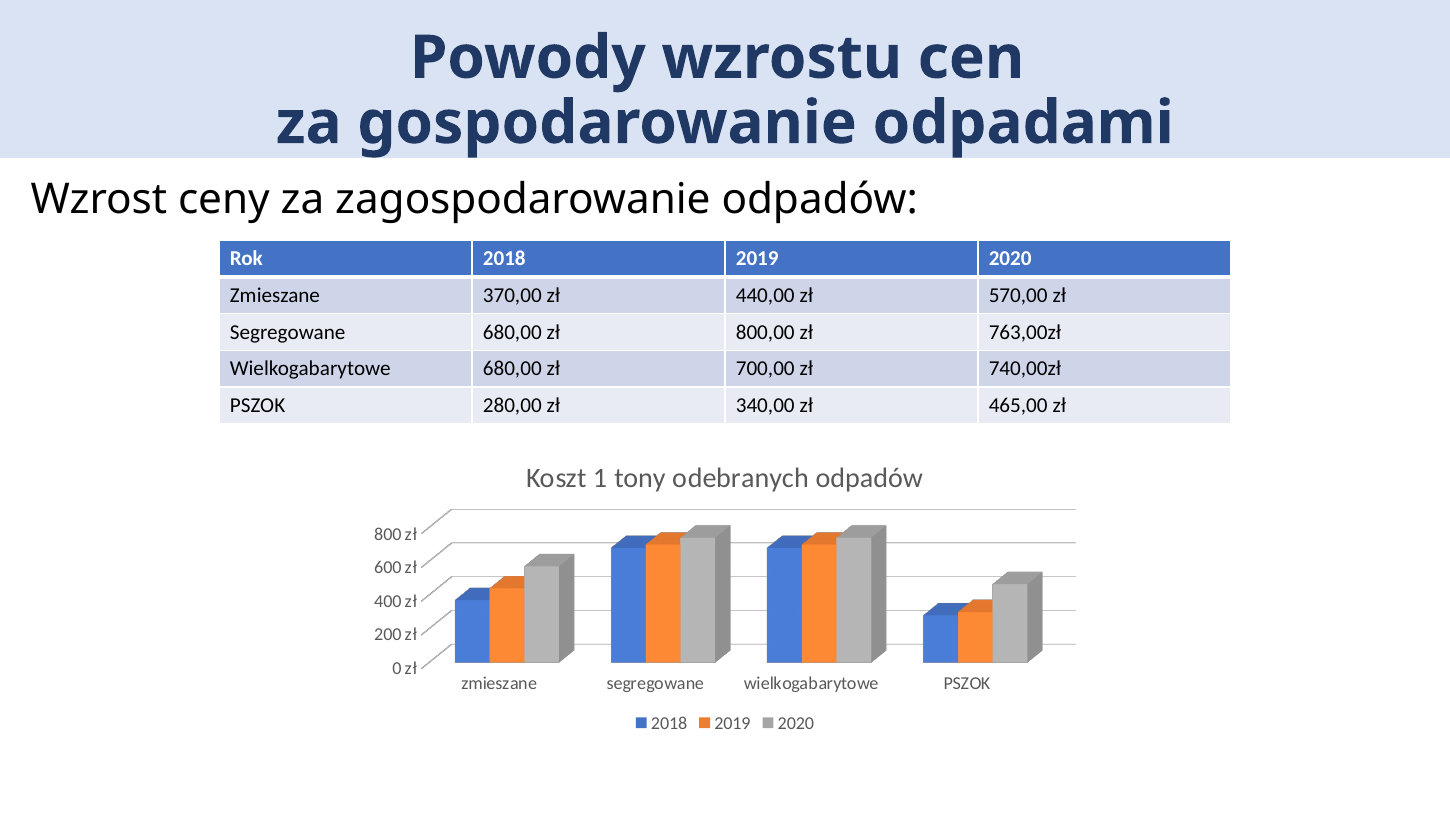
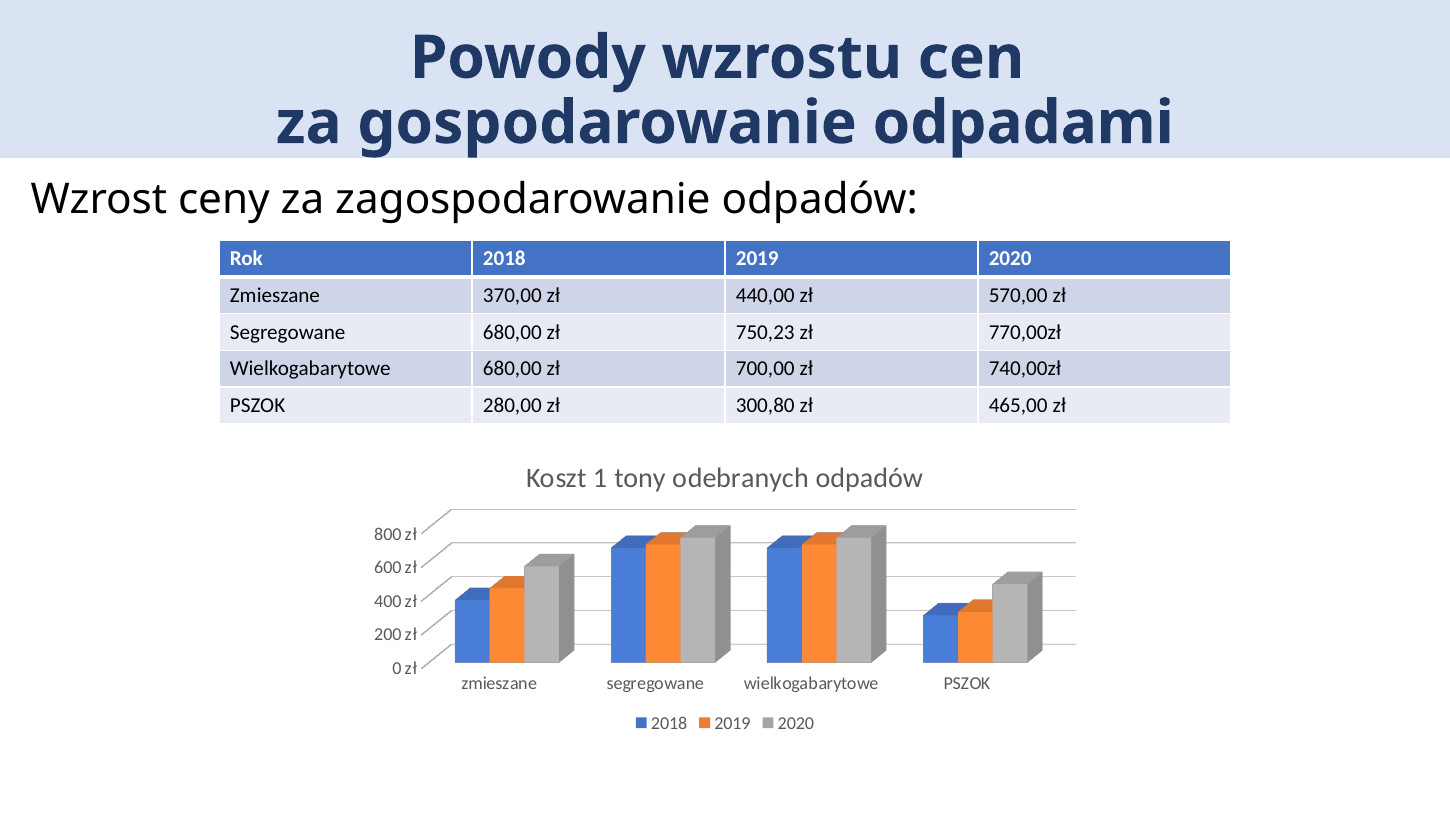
800,00: 800,00 -> 750,23
763,00zł: 763,00zł -> 770,00zł
340,00: 340,00 -> 300,80
